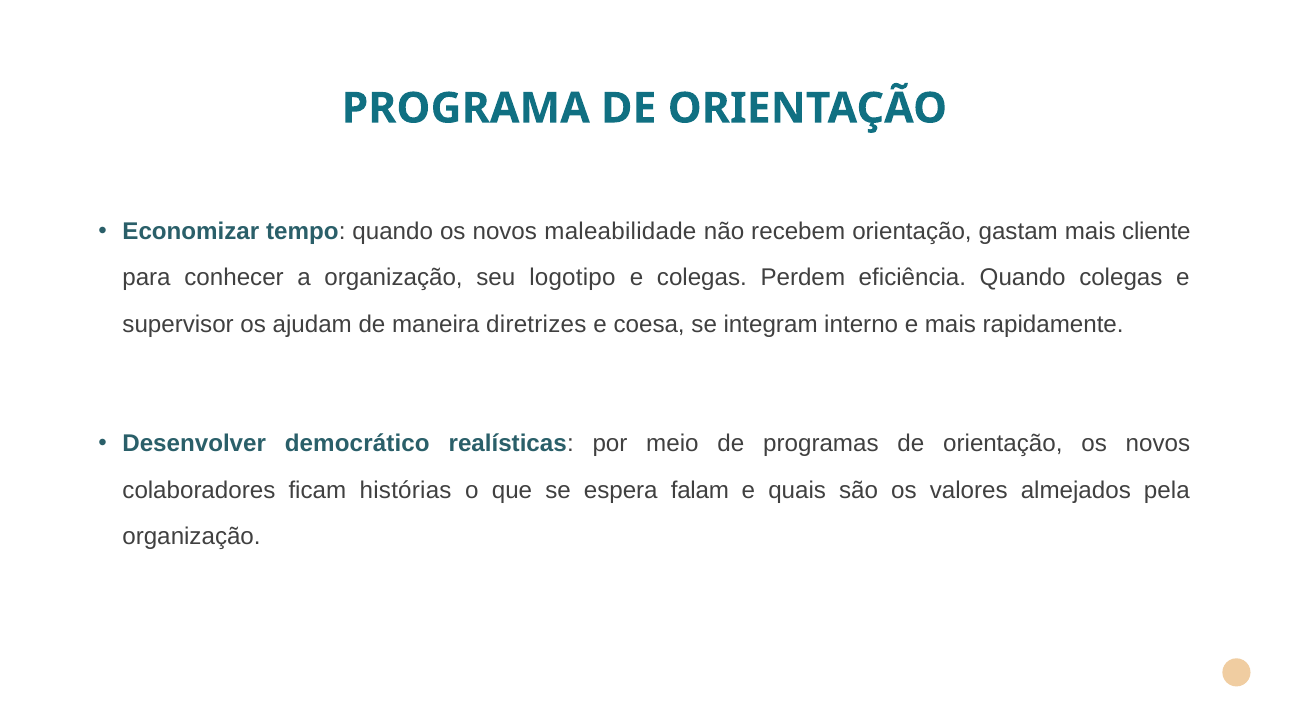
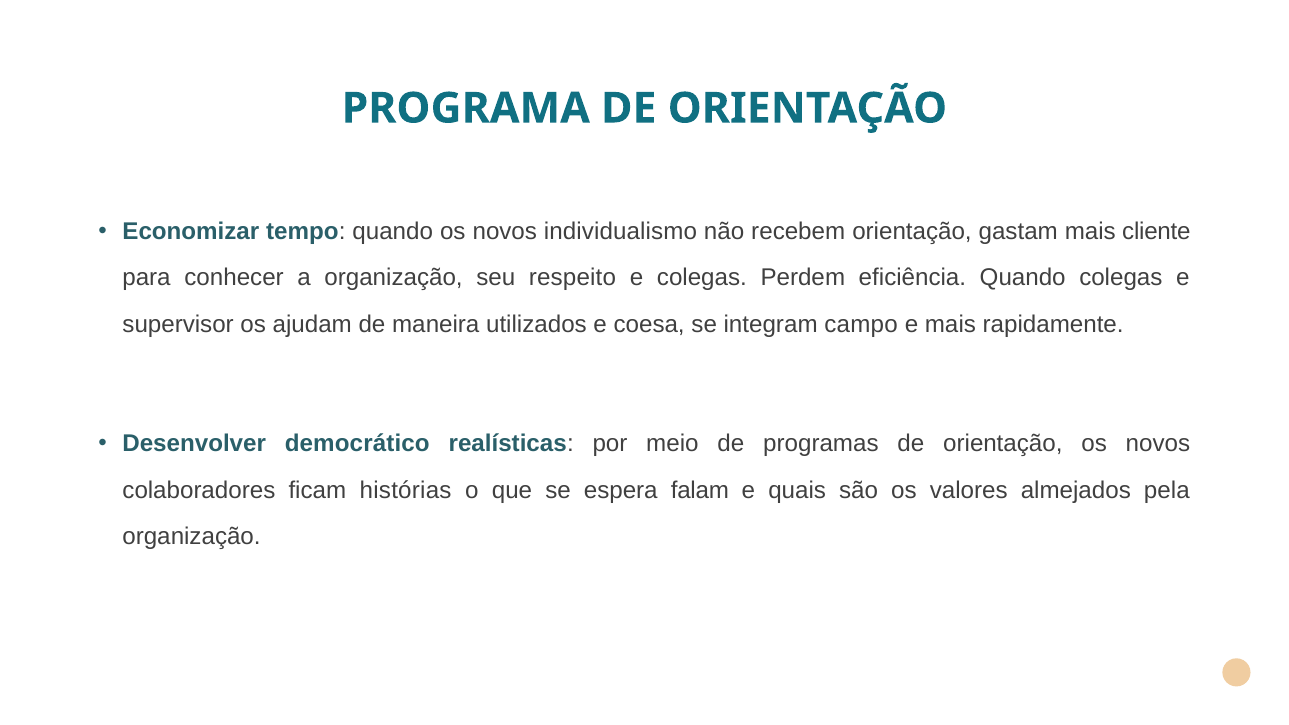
maleabilidade: maleabilidade -> individualismo
logotipo: logotipo -> respeito
diretrizes: diretrizes -> utilizados
interno: interno -> campo
